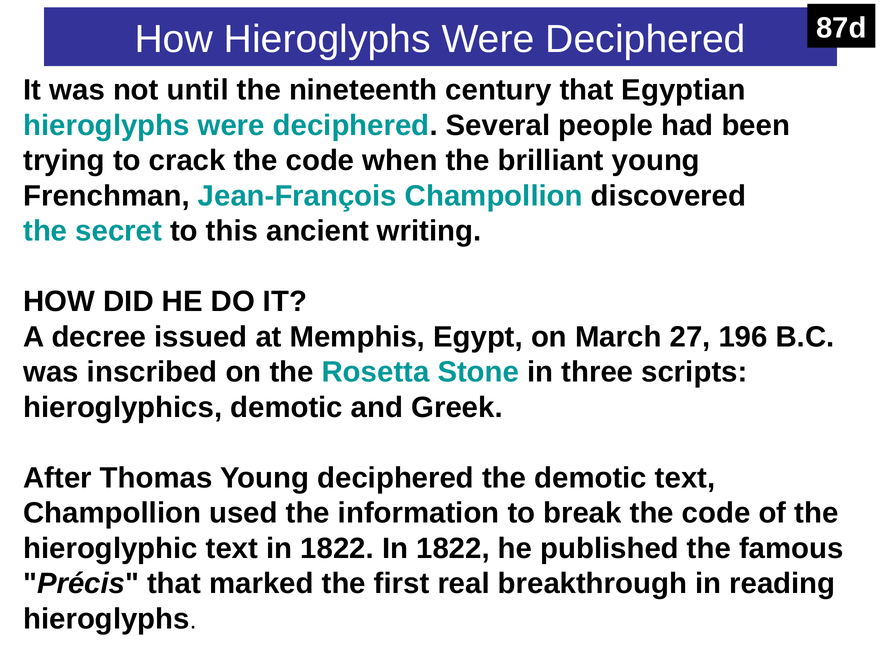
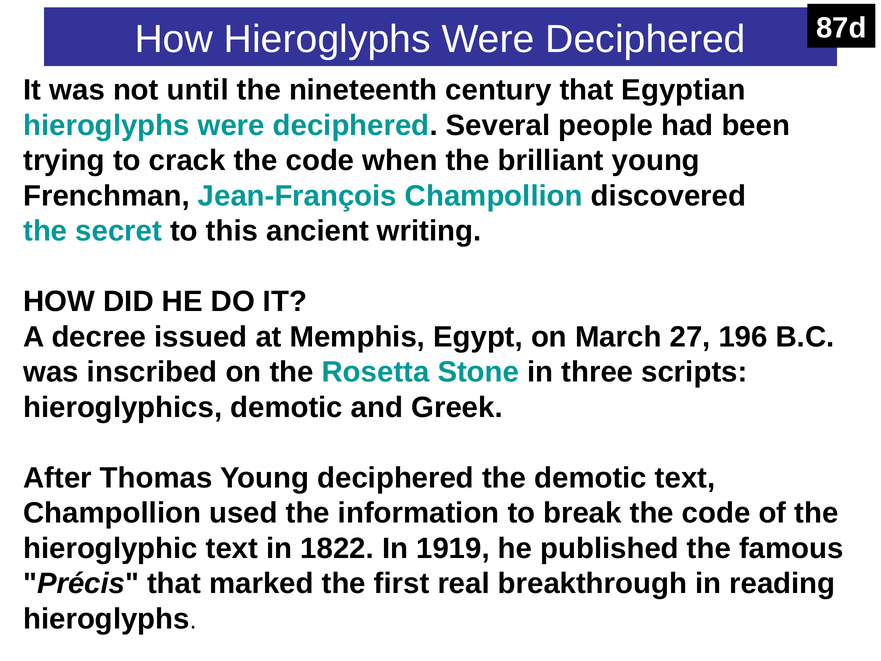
1822 In 1822: 1822 -> 1919
